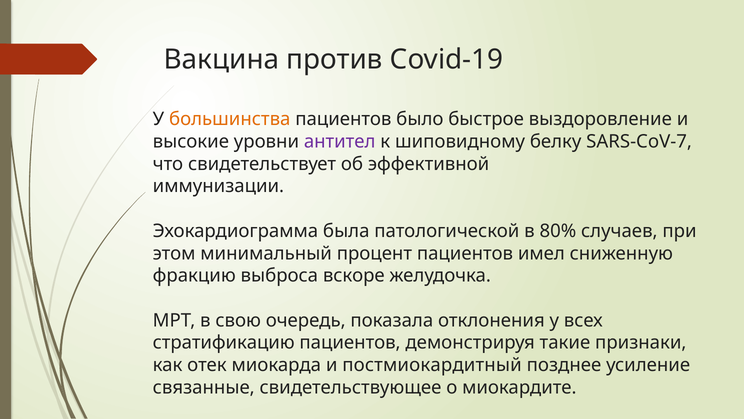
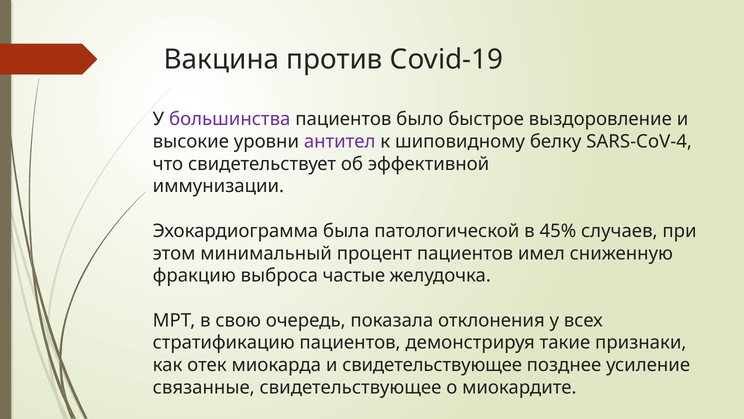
большинства colour: orange -> purple
SARS-CoV-7: SARS-CoV-7 -> SARS-CoV-4
80%: 80% -> 45%
вскоре: вскоре -> частые
и постмиокардитный: постмиокардитный -> свидетельствующее
